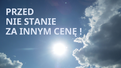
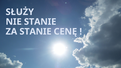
PRZED: PRZED -> SŁUŻY
ZA INNYM: INNYM -> STANIE
